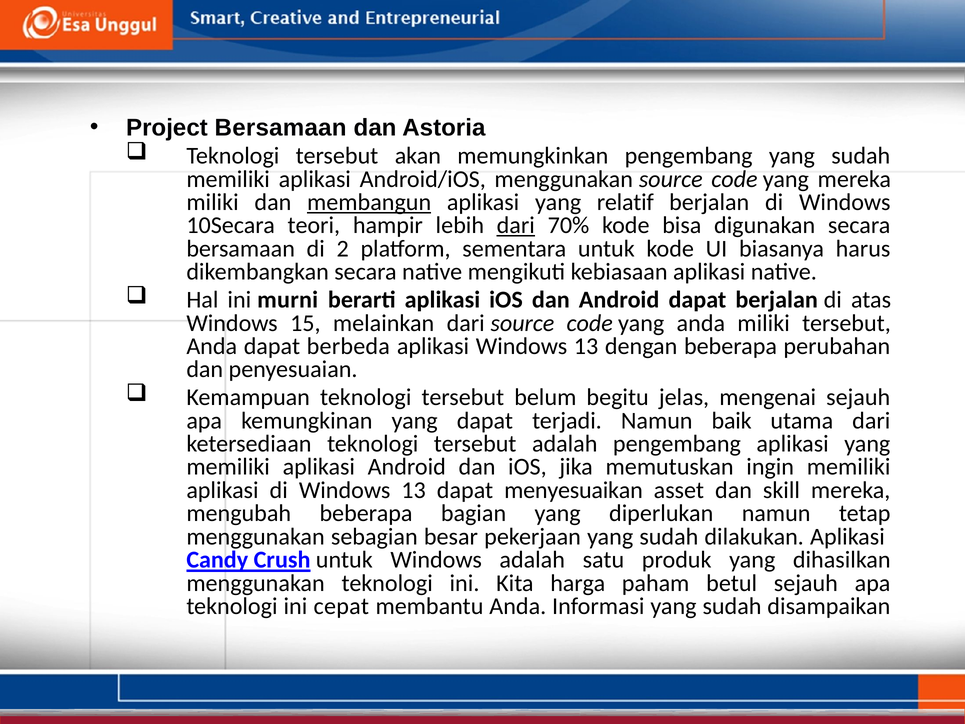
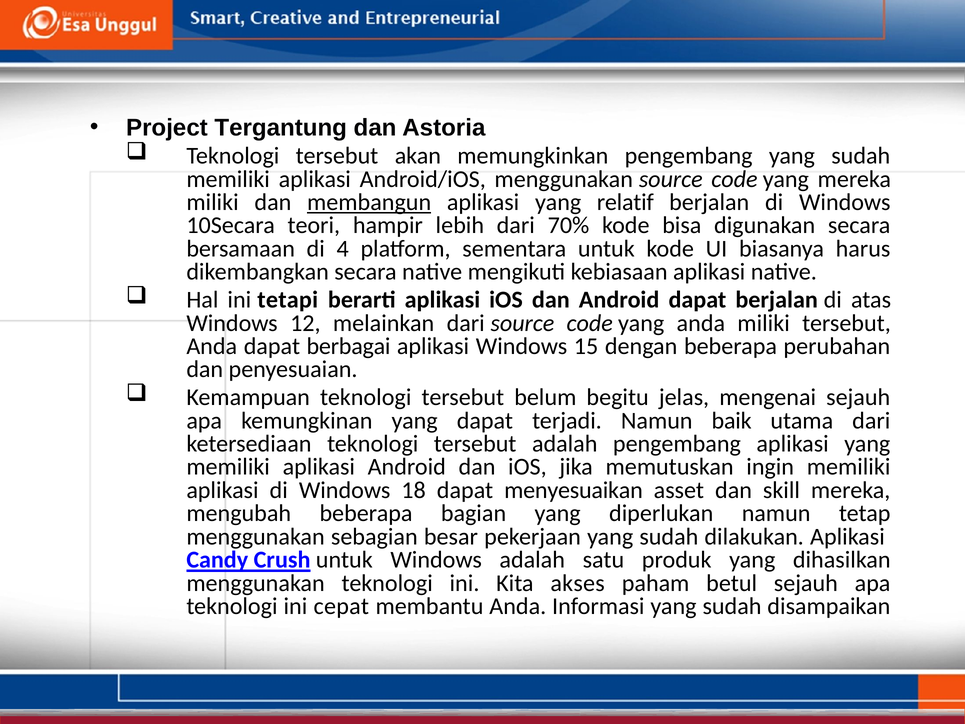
Project Bersamaan: Bersamaan -> Tergantung
dari at (516, 225) underline: present -> none
2: 2 -> 4
murni: murni -> tetapi
15: 15 -> 12
berbeda: berbeda -> berbagai
aplikasi Windows 13: 13 -> 15
di Windows 13: 13 -> 18
harga: harga -> akses
